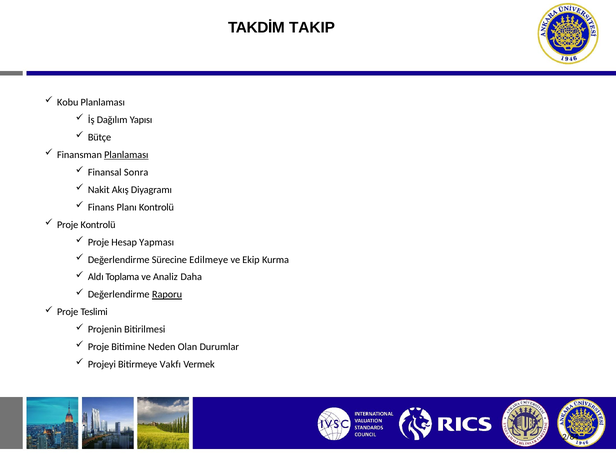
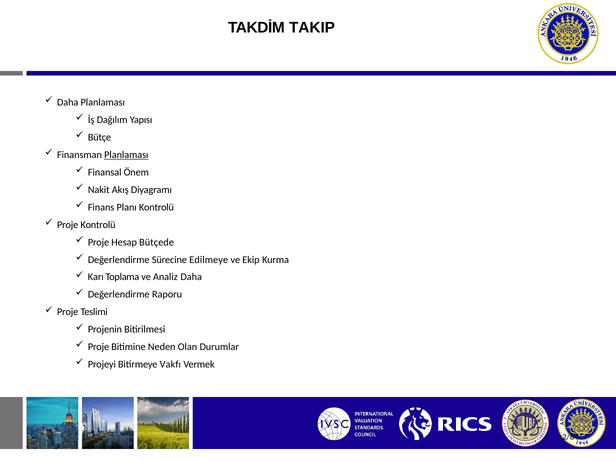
Kobu at (68, 102): Kobu -> Daha
Sonra: Sonra -> Önem
Yapması: Yapması -> Bütçede
Aldı: Aldı -> Karı
Raporu underline: present -> none
